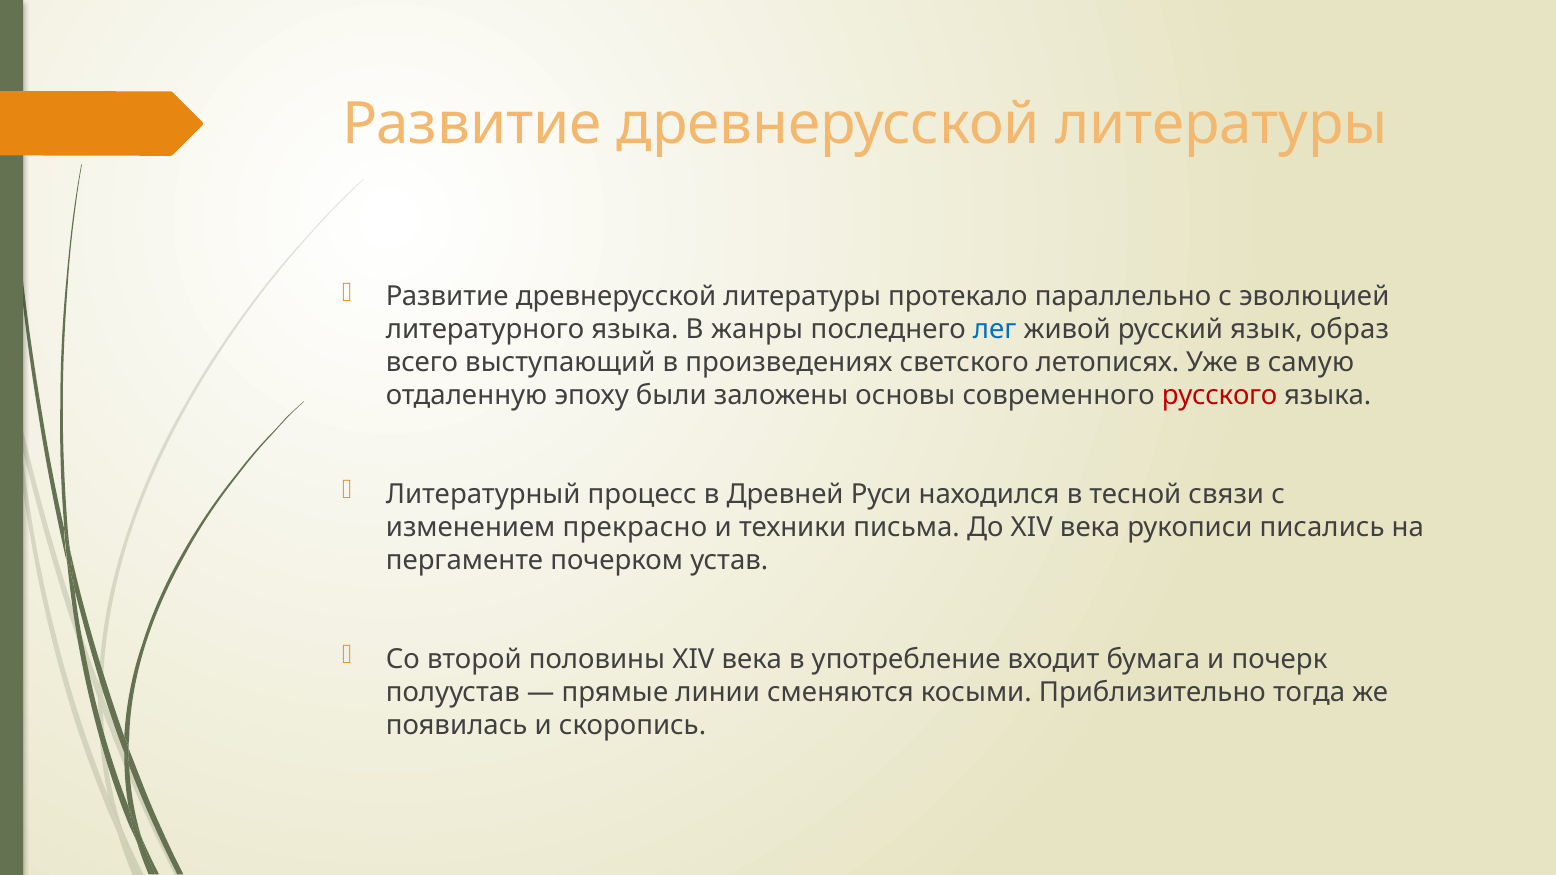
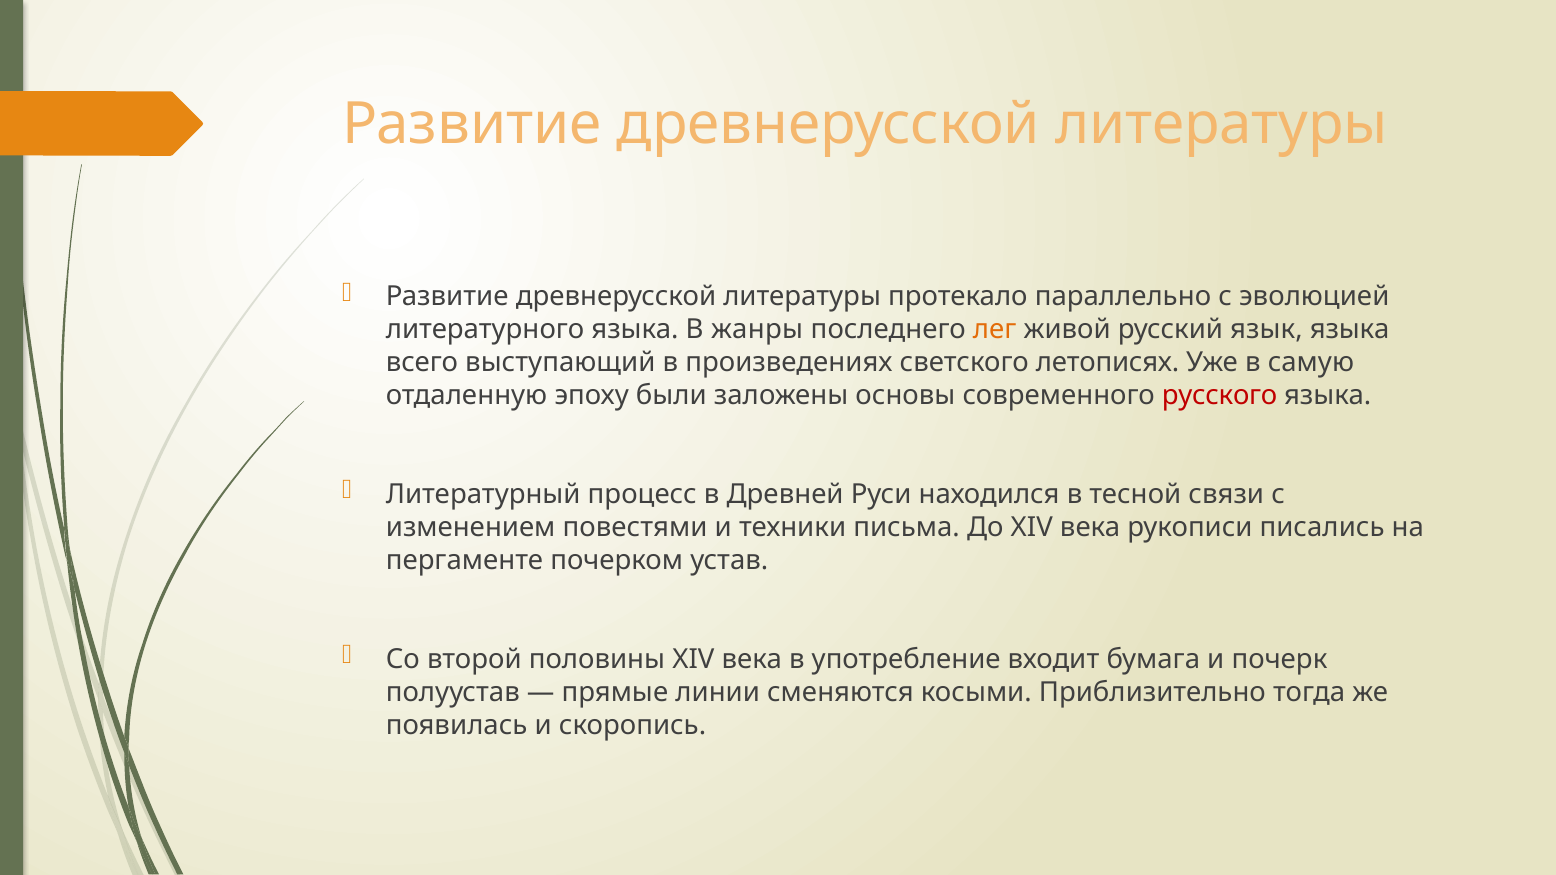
лег colour: blue -> orange
язык образ: образ -> языка
прекрасно: прекрасно -> повестями
